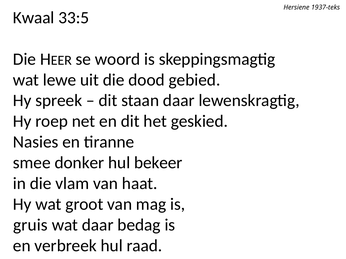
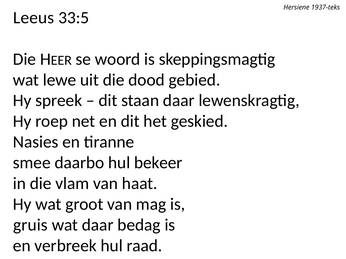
Kwaal: Kwaal -> Leeus
donker: donker -> daarbo
